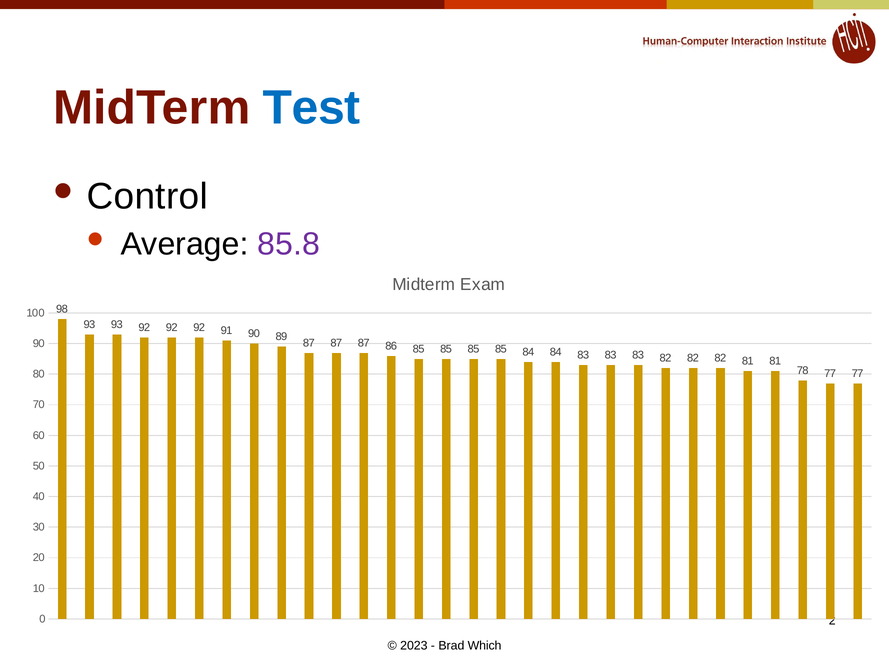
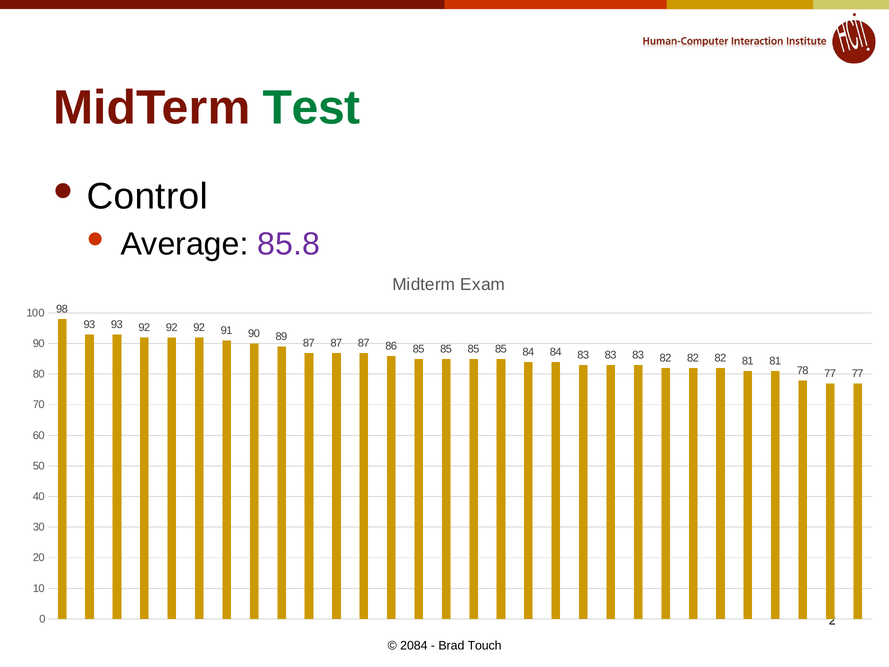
Test colour: blue -> green
2023: 2023 -> 2084
Which: Which -> Touch
